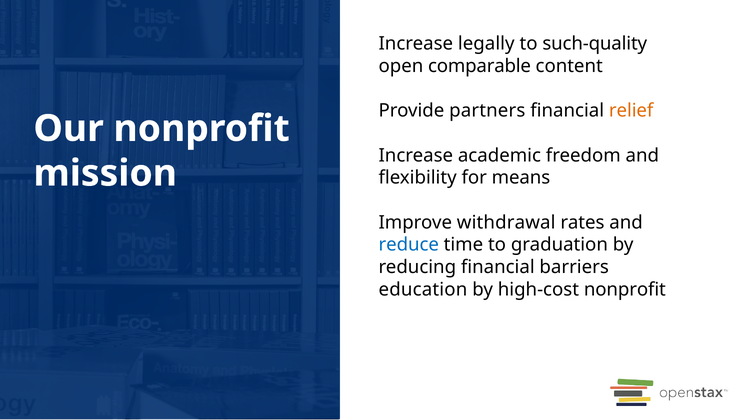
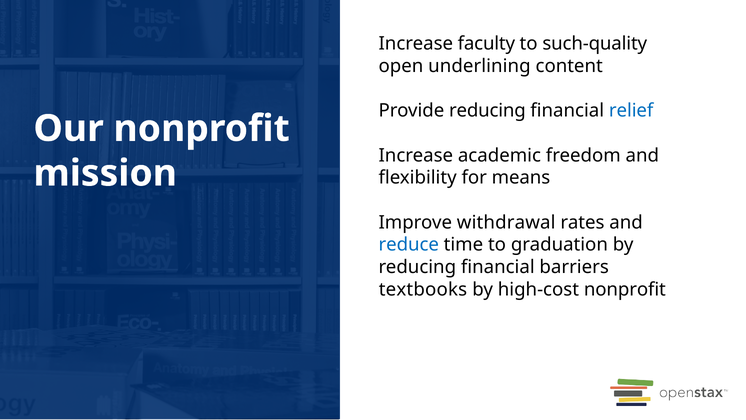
legally: legally -> faculty
comparable: comparable -> underlining
Provide partners: partners -> reducing
relief colour: orange -> blue
education: education -> textbooks
